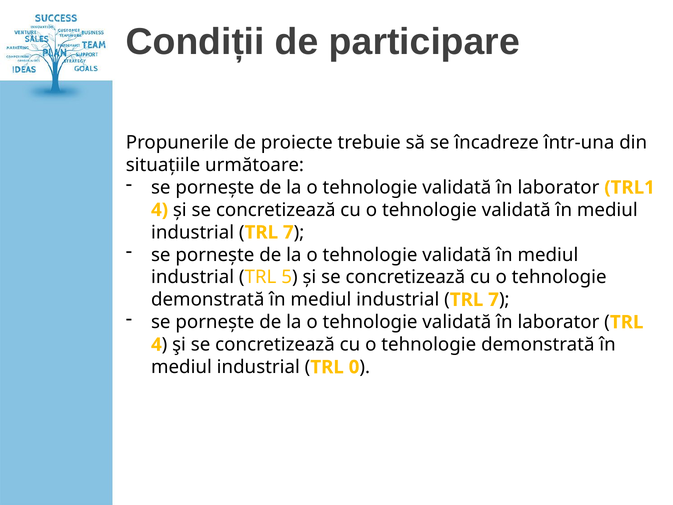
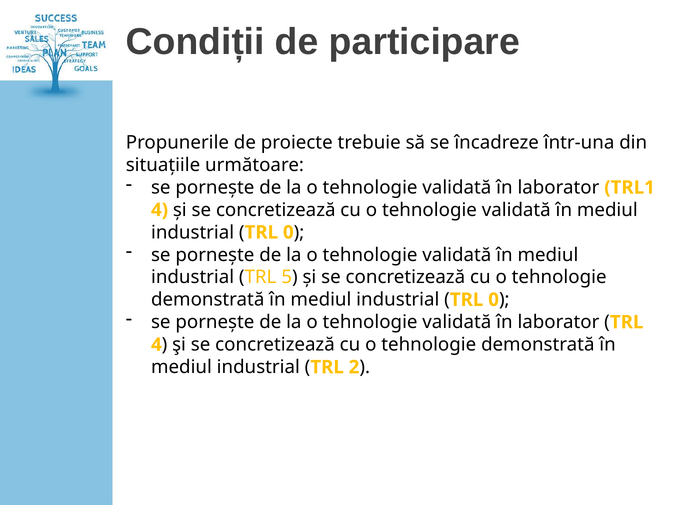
7 at (288, 232): 7 -> 0
7 at (494, 300): 7 -> 0
0: 0 -> 2
